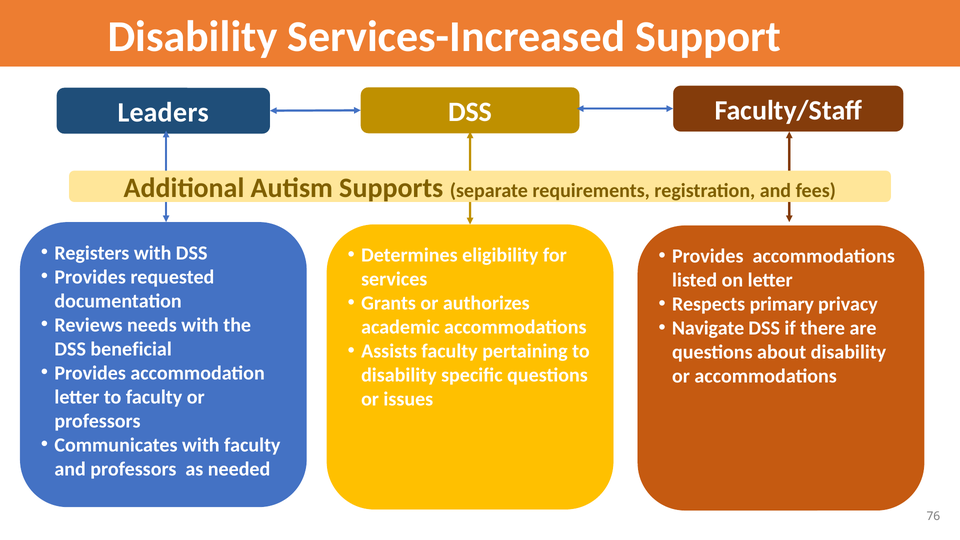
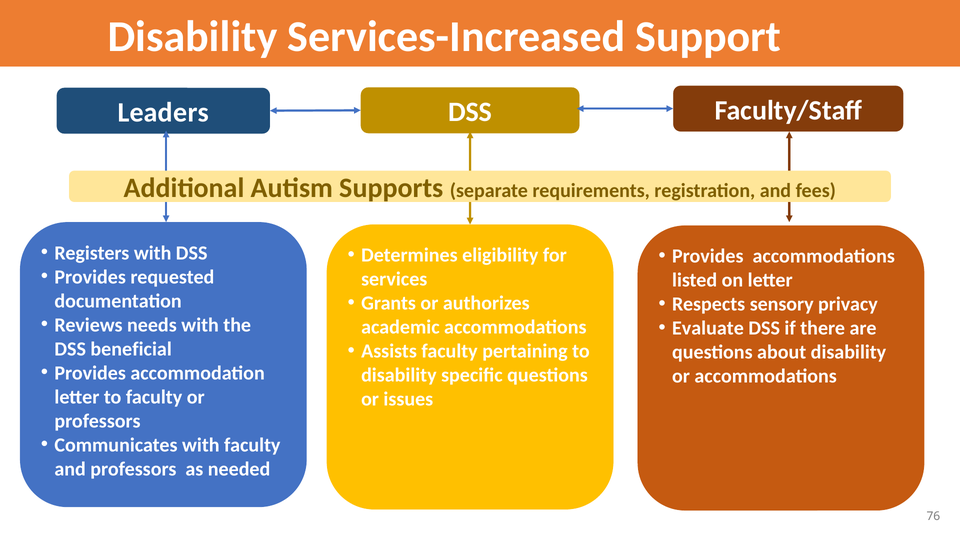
primary: primary -> sensory
Navigate: Navigate -> Evaluate
